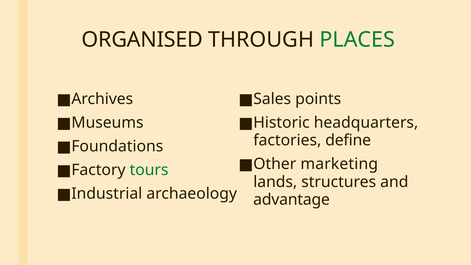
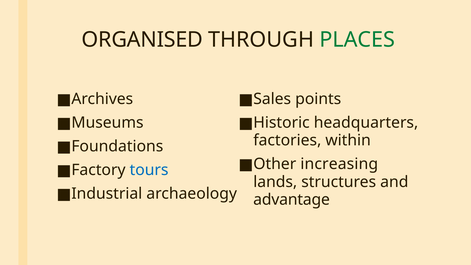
define: define -> within
marketing: marketing -> increasing
tours colour: green -> blue
